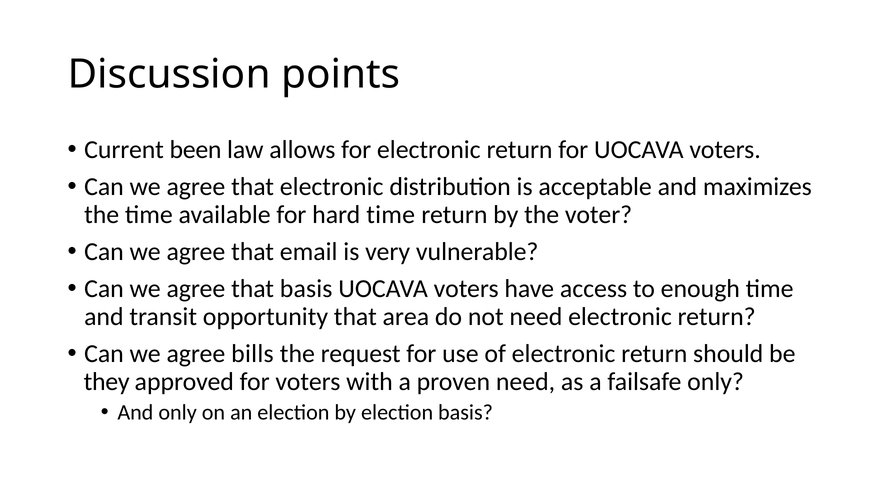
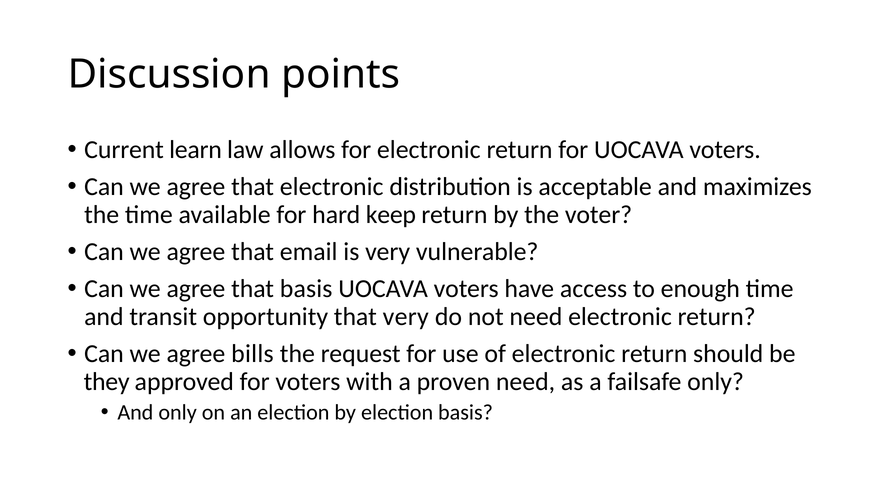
been: been -> learn
hard time: time -> keep
that area: area -> very
